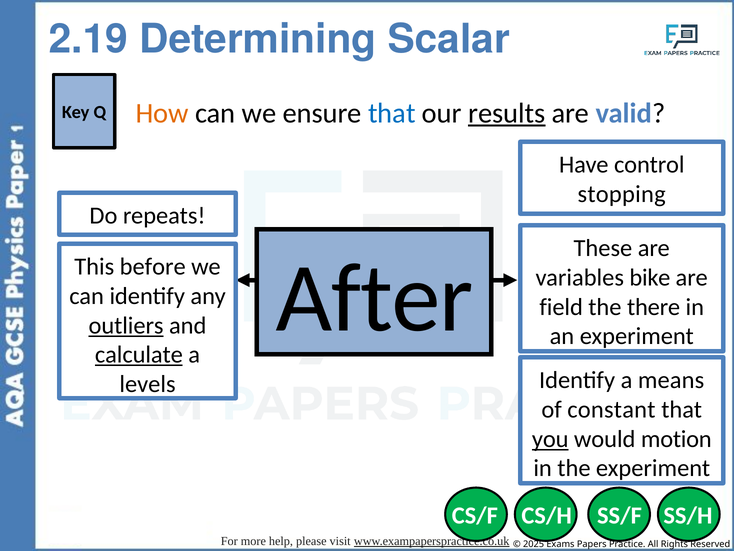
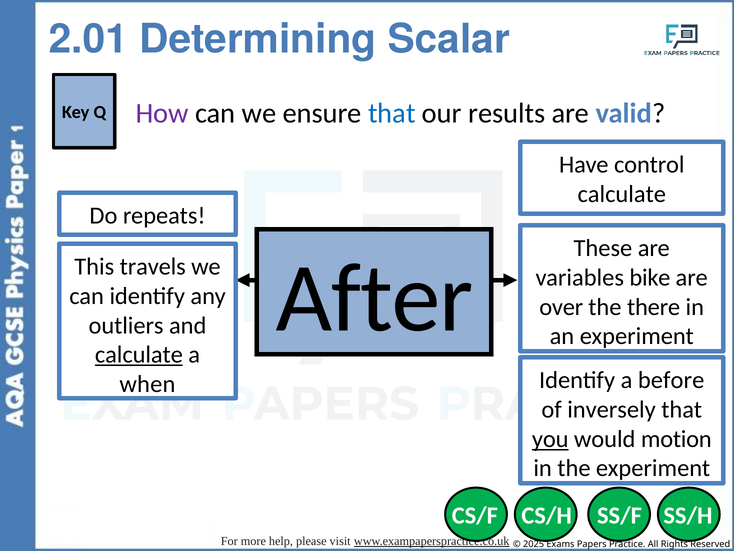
2.19: 2.19 -> 2.01
How colour: orange -> purple
results underline: present -> none
stopping at (622, 194): stopping -> calculate
before: before -> travels
field: field -> over
outliers underline: present -> none
means: means -> before
levels: levels -> when
constant: constant -> inversely
